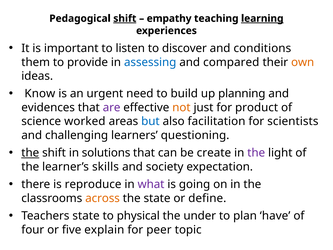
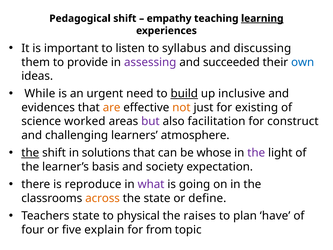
shift at (125, 18) underline: present -> none
discover: discover -> syllabus
conditions: conditions -> discussing
assessing colour: blue -> purple
compared: compared -> succeeded
own colour: orange -> blue
Know: Know -> While
build underline: none -> present
planning: planning -> inclusive
are colour: purple -> orange
product: product -> existing
but colour: blue -> purple
scientists: scientists -> construct
questioning: questioning -> atmosphere
create: create -> whose
skills: skills -> basis
under: under -> raises
peer: peer -> from
